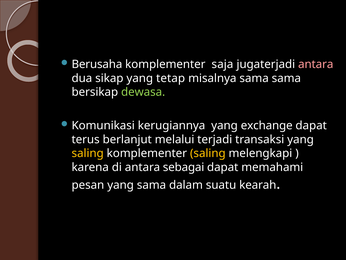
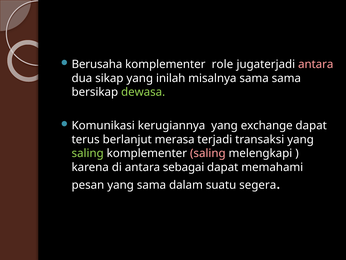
saja: saja -> role
tetap: tetap -> inilah
melalui: melalui -> merasa
saling at (88, 153) colour: yellow -> light green
saling at (208, 153) colour: yellow -> pink
kearah: kearah -> segera
